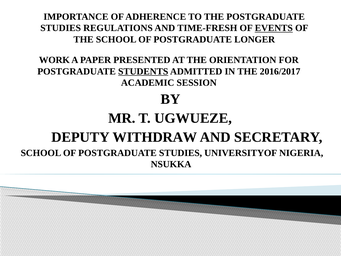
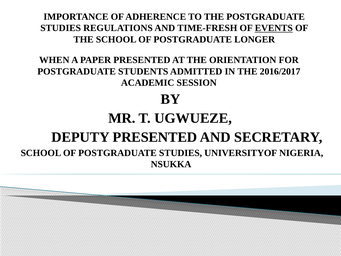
WORK: WORK -> WHEN
STUDENTS underline: present -> none
DEPUTY WITHDRAW: WITHDRAW -> PRESENTED
